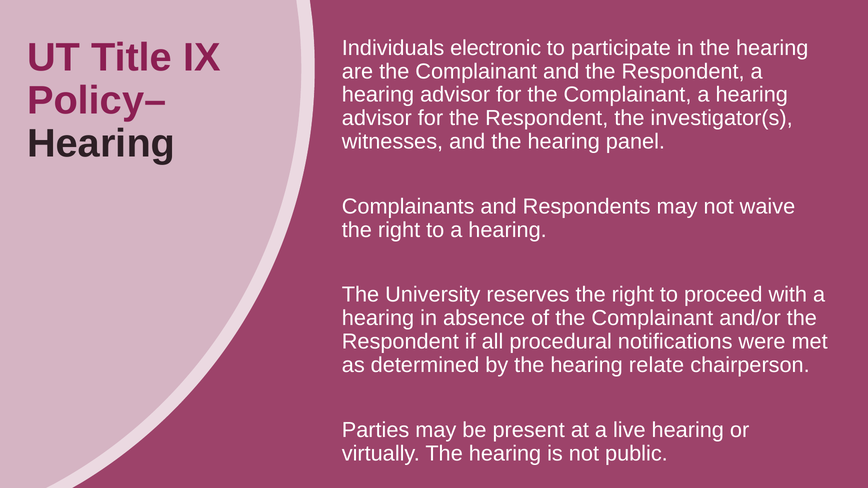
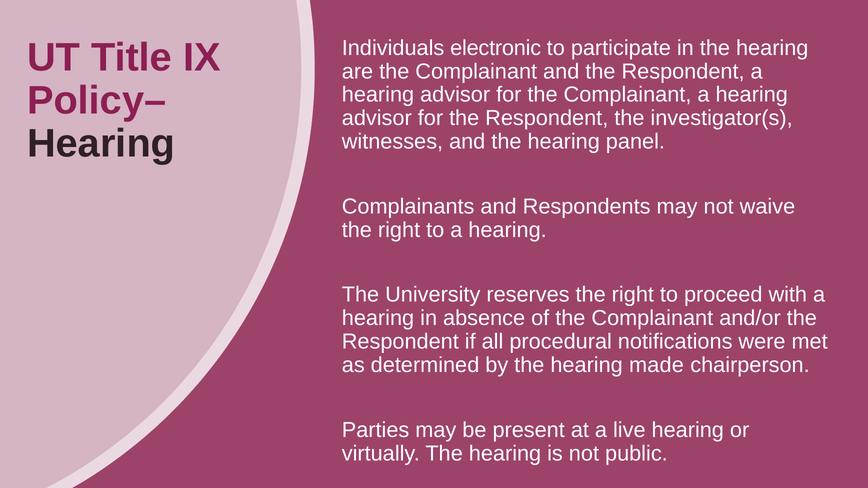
relate: relate -> made
